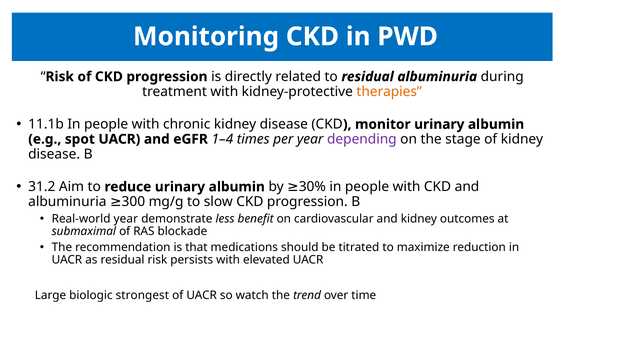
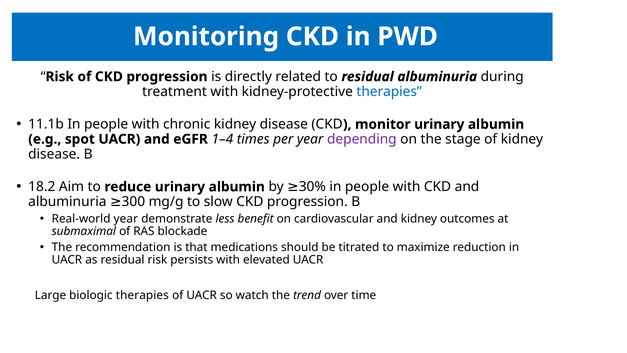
therapies at (389, 91) colour: orange -> blue
31.2: 31.2 -> 18.2
biologic strongest: strongest -> therapies
